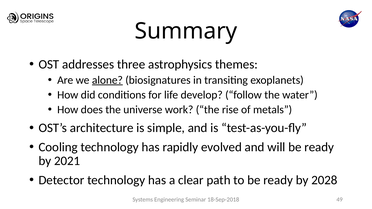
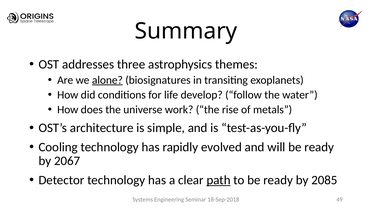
2021: 2021 -> 2067
path underline: none -> present
2028: 2028 -> 2085
